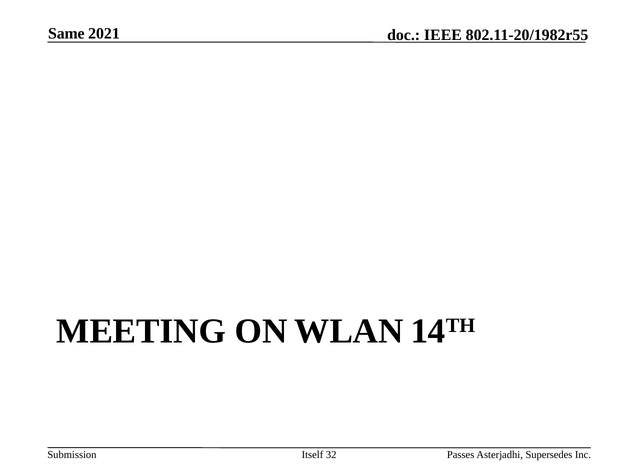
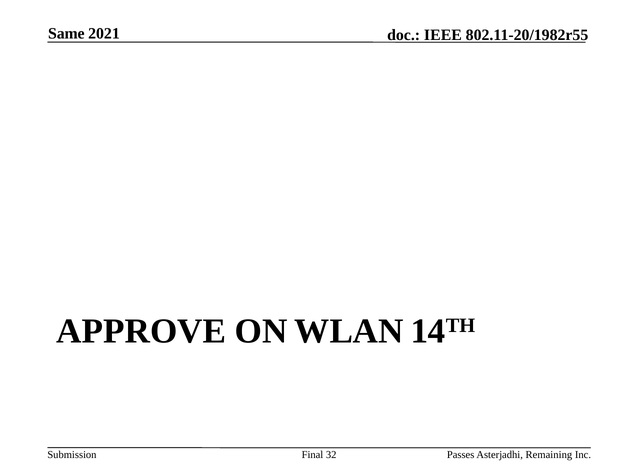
MEETING: MEETING -> APPROVE
Itself: Itself -> Final
Supersedes: Supersedes -> Remaining
